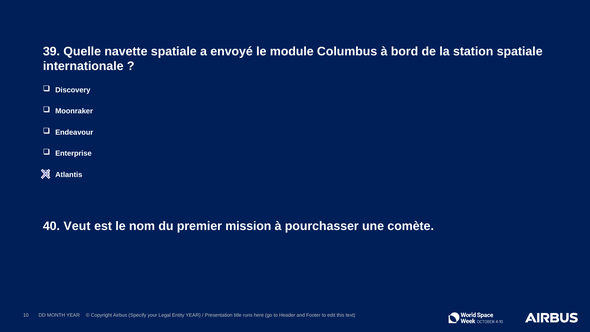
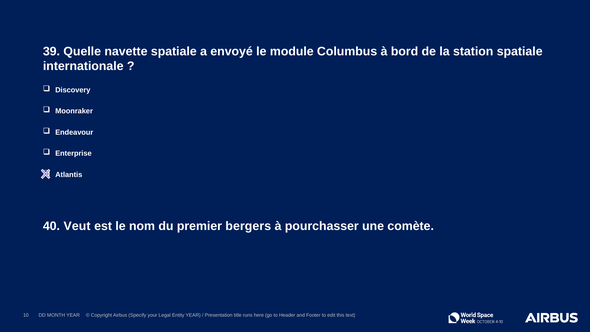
mission: mission -> bergers
